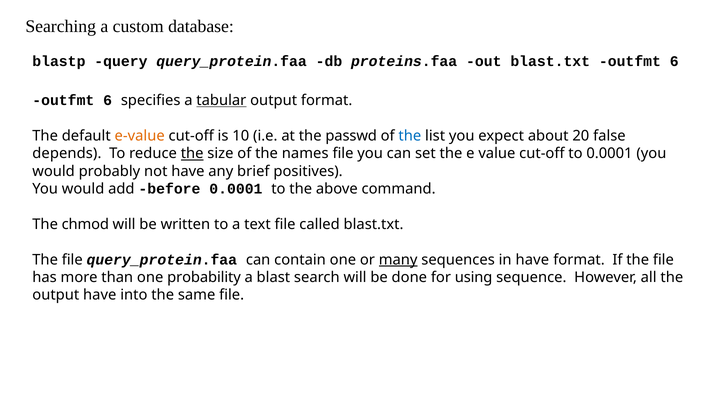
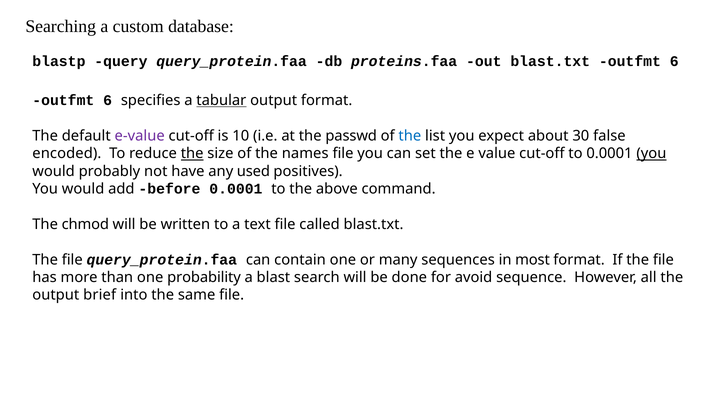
e-value colour: orange -> purple
20: 20 -> 30
depends: depends -> encoded
you at (651, 153) underline: none -> present
brief: brief -> used
many underline: present -> none
in have: have -> most
using: using -> avoid
output have: have -> brief
